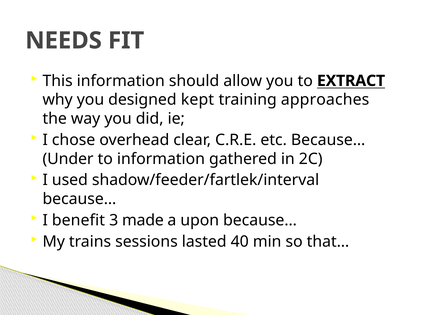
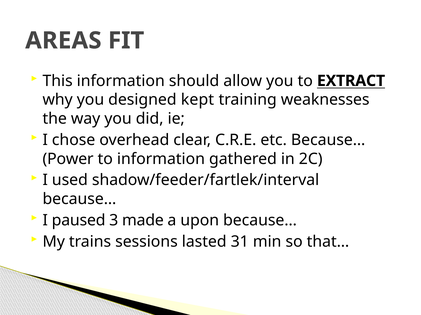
NEEDS: NEEDS -> AREAS
approaches: approaches -> weaknesses
Under: Under -> Power
benefit: benefit -> paused
40: 40 -> 31
